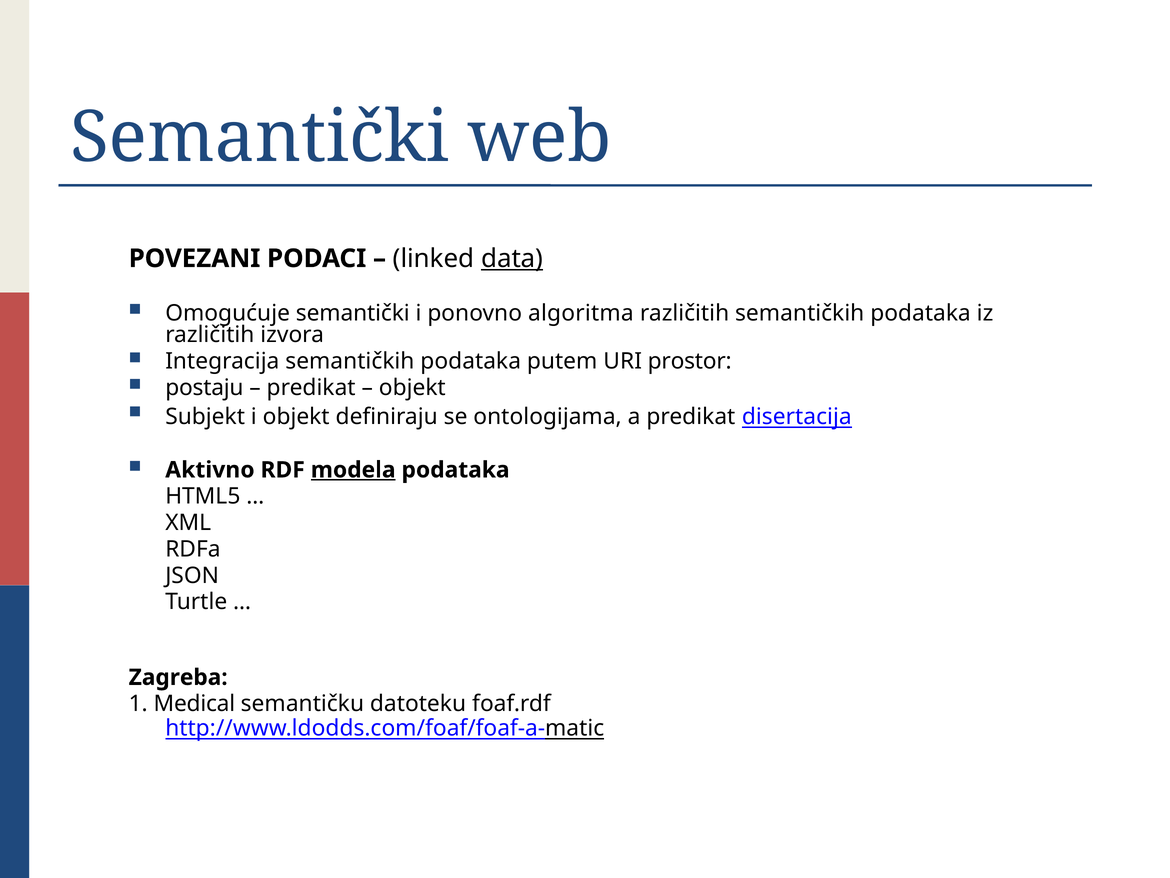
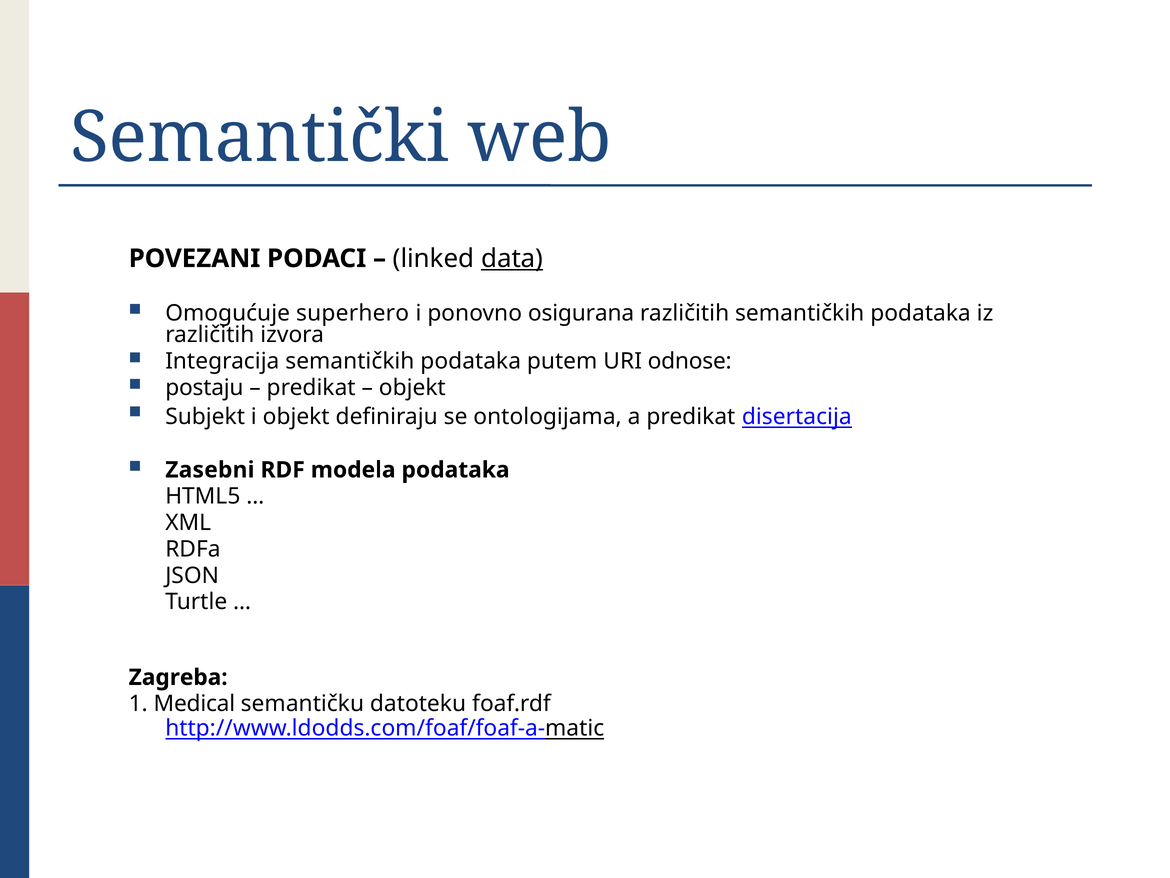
Omogućuje semantički: semantički -> superhero
algoritma: algoritma -> osigurana
prostor: prostor -> odnose
Aktivno: Aktivno -> Zasebni
modela underline: present -> none
